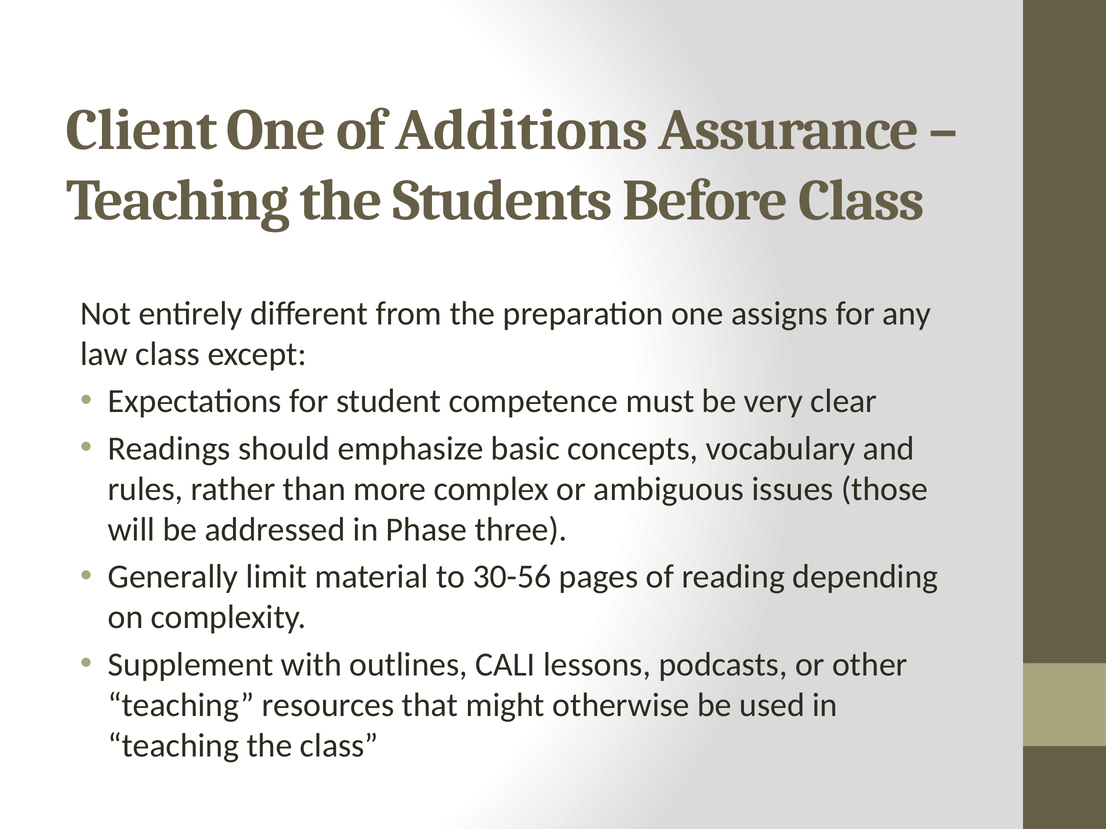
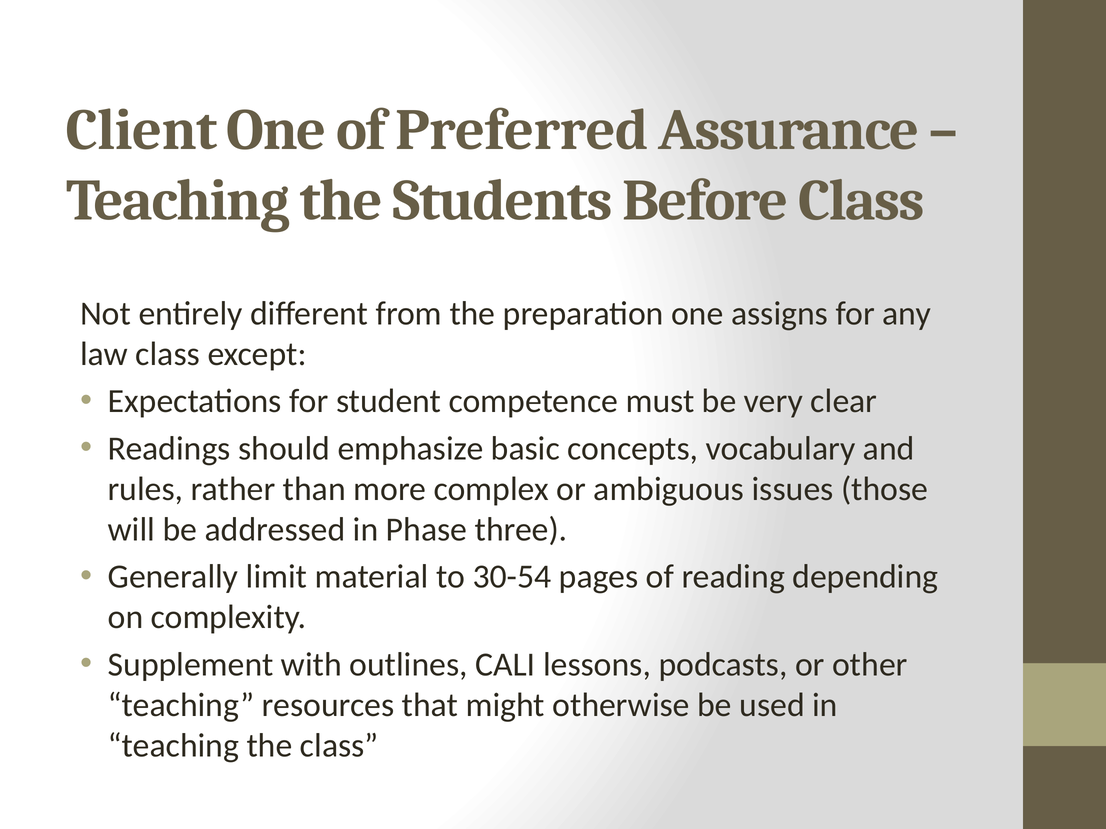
Additions: Additions -> Preferred
30-56: 30-56 -> 30-54
